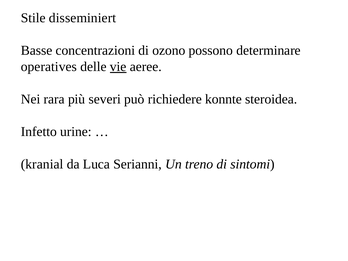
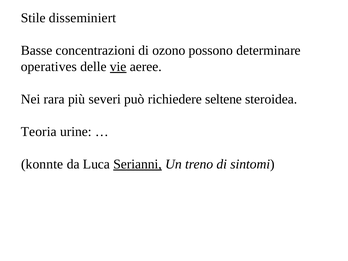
konnte: konnte -> seltene
Infetto: Infetto -> Teoria
kranial: kranial -> konnte
Serianni underline: none -> present
